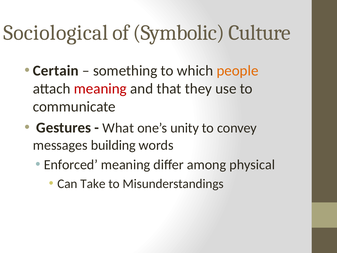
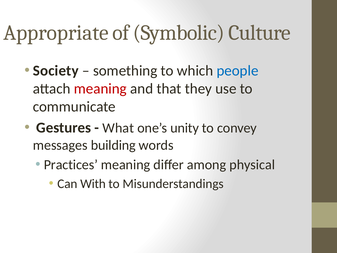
Sociological: Sociological -> Appropriate
Certain: Certain -> Society
people colour: orange -> blue
Enforced: Enforced -> Practices
Take: Take -> With
